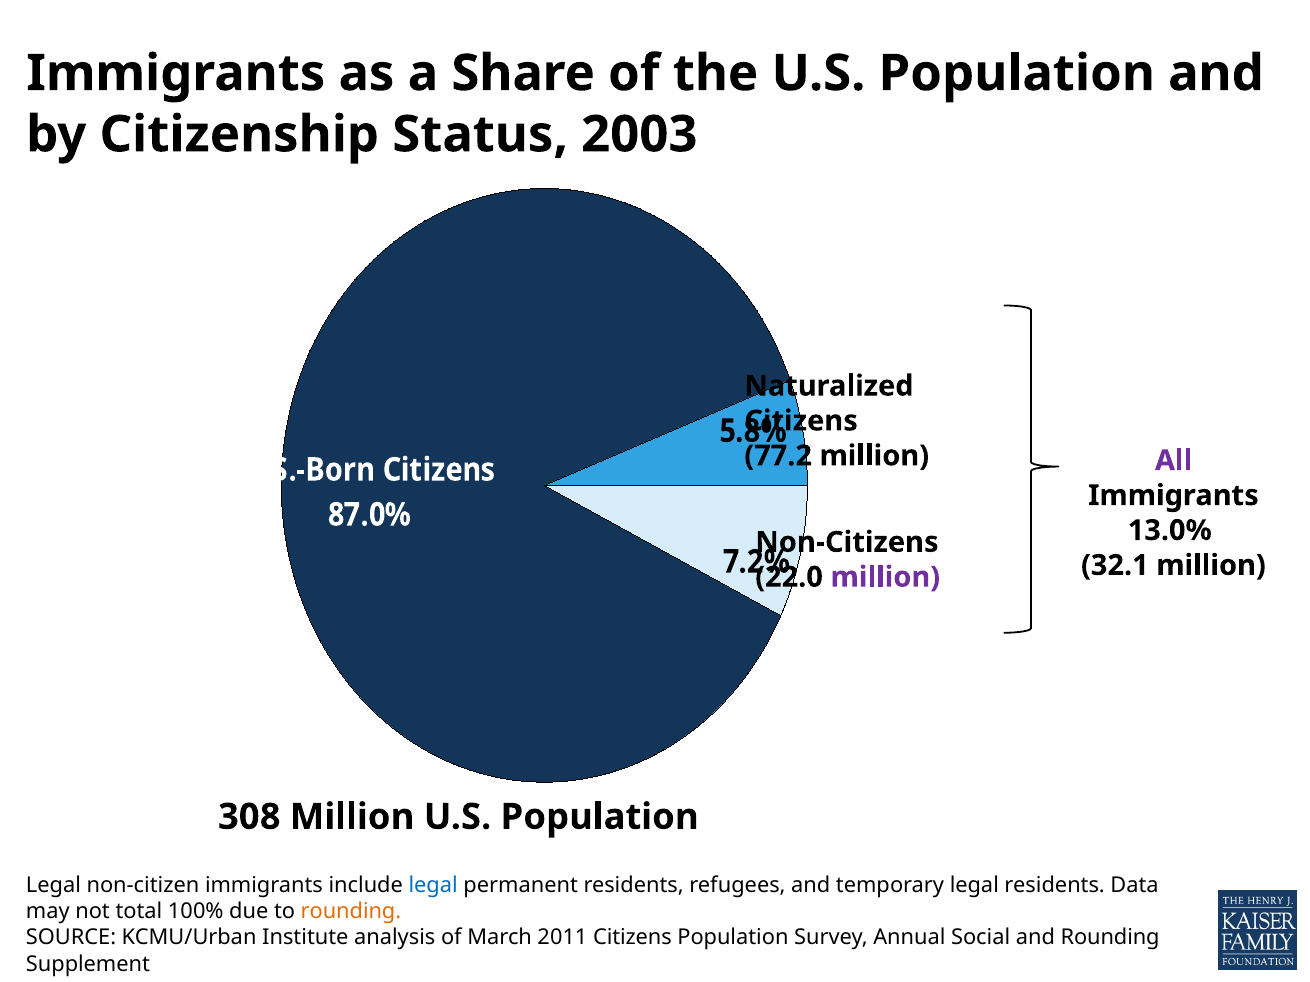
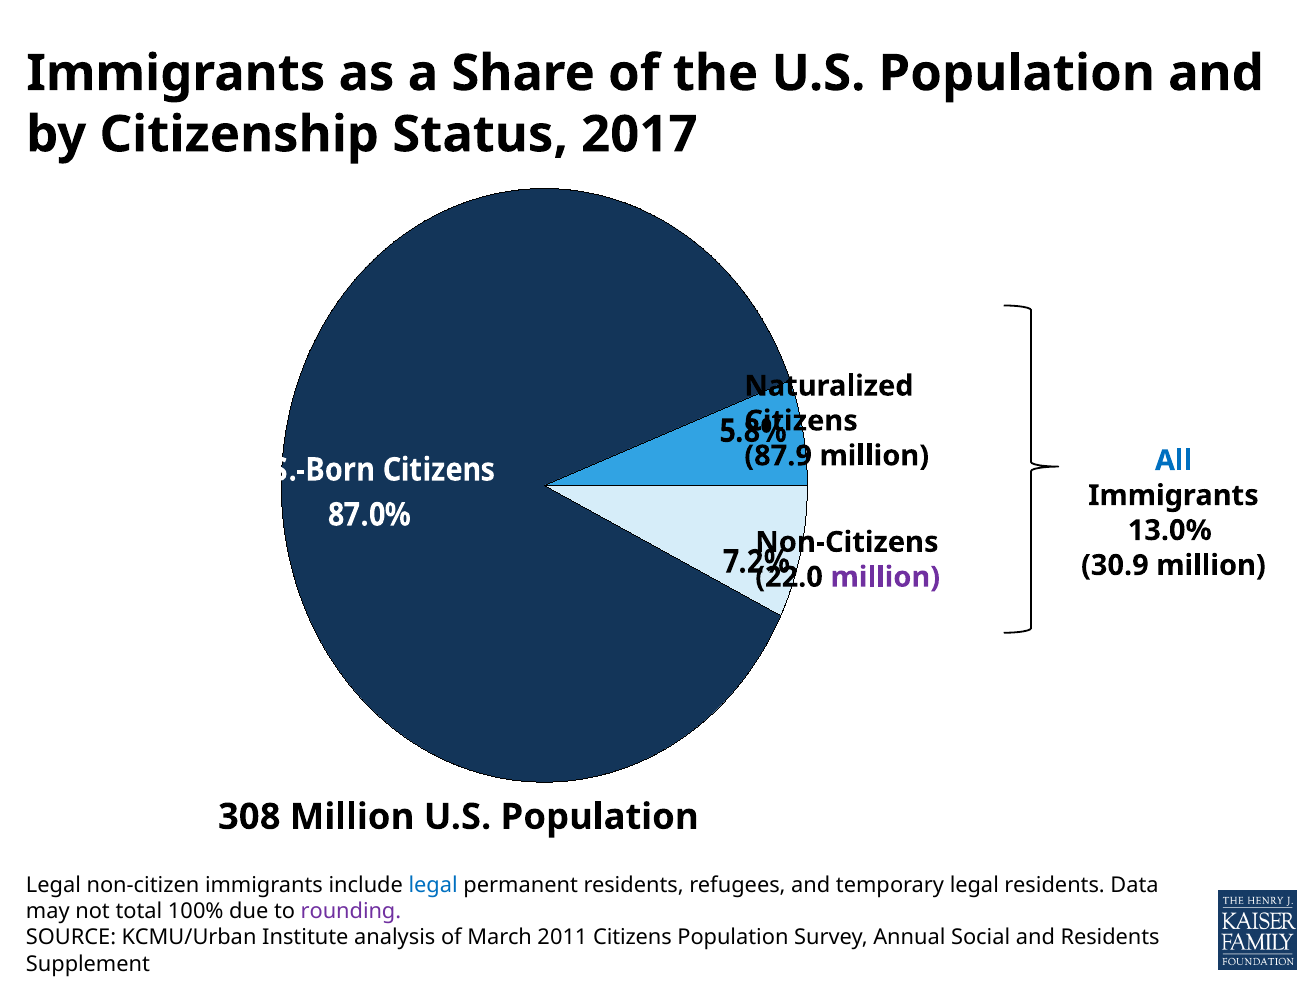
2003: 2003 -> 2017
77.2: 77.2 -> 87.9
All colour: purple -> blue
32.1: 32.1 -> 30.9
rounding at (351, 912) colour: orange -> purple
and Rounding: Rounding -> Residents
